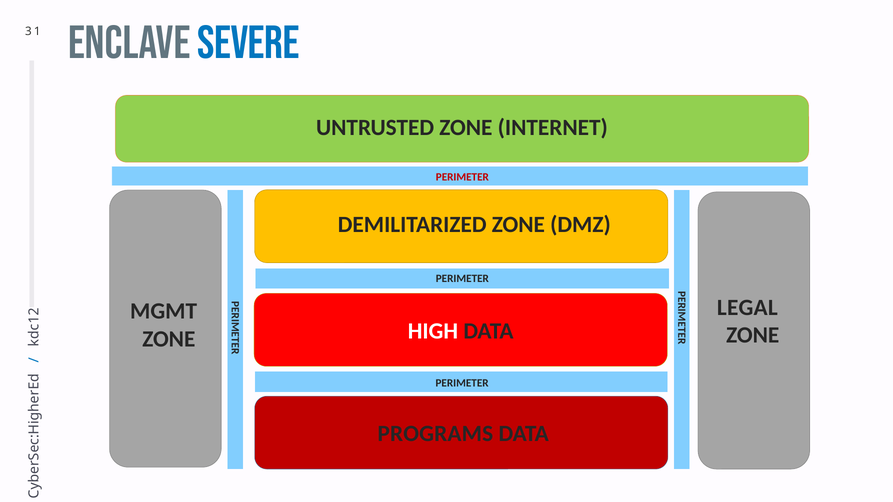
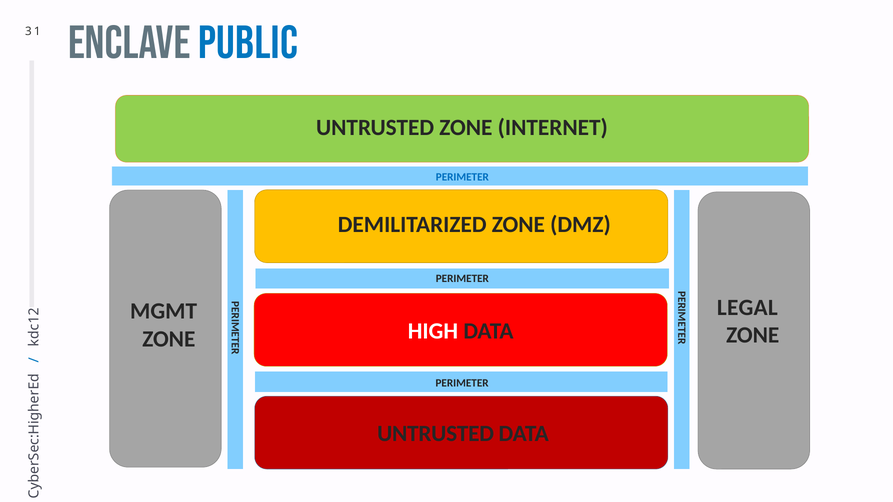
Severe: Severe -> Public
PERIMETER at (462, 177) colour: red -> blue
PROGRAMS at (435, 434): PROGRAMS -> UNTRUSTED
